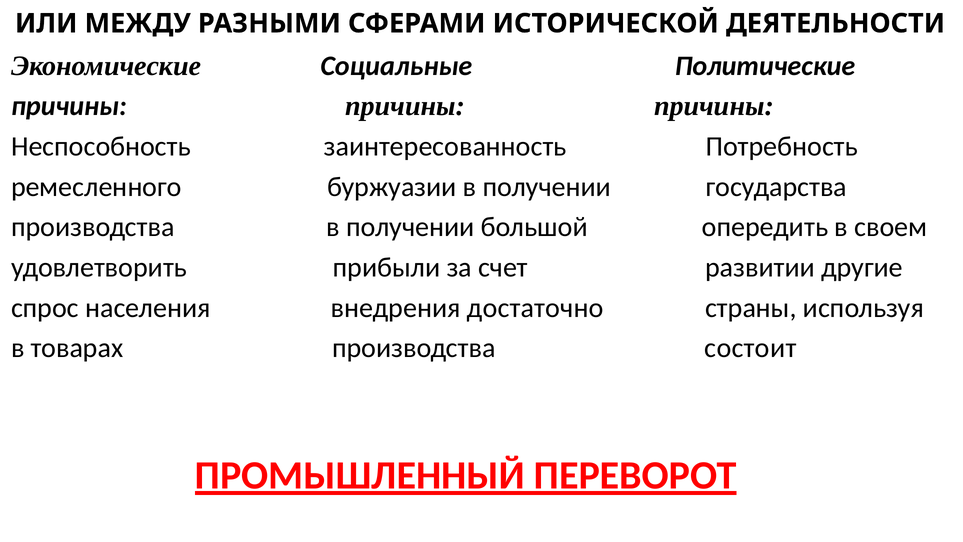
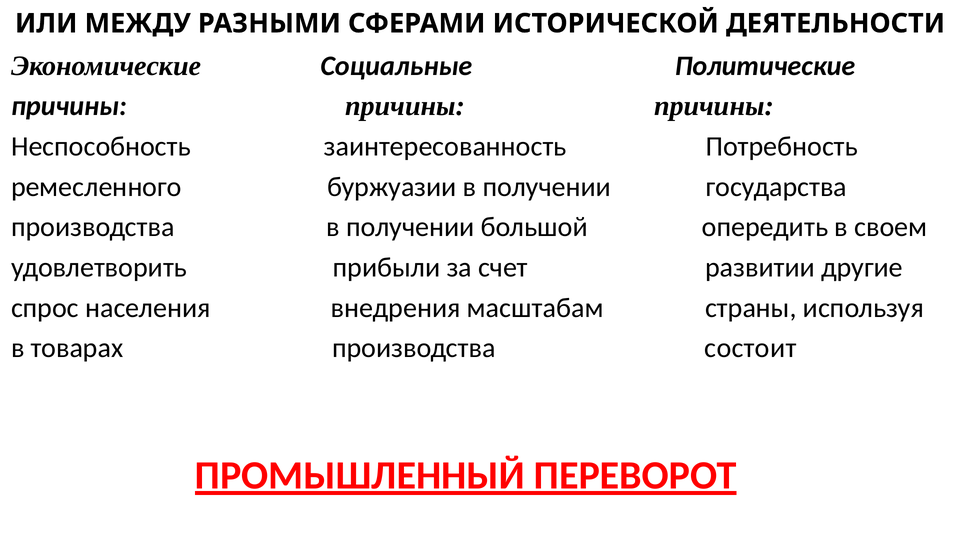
достаточно: достаточно -> масштабам
